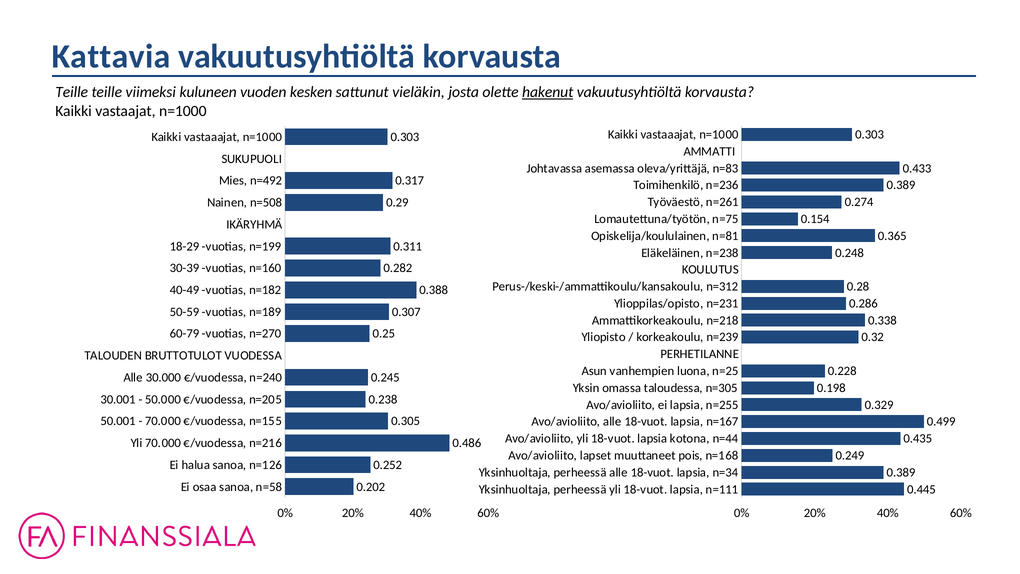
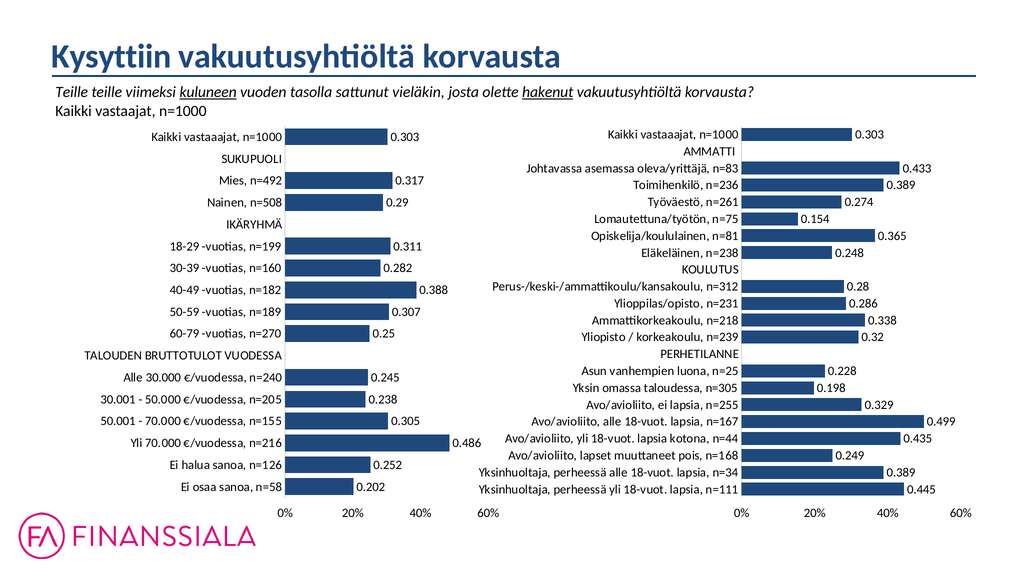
Kattavia: Kattavia -> Kysyttiin
kuluneen underline: none -> present
kesken: kesken -> tasolla
